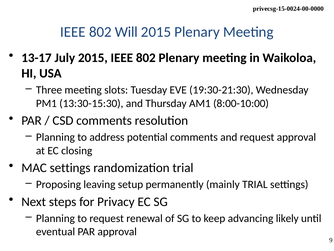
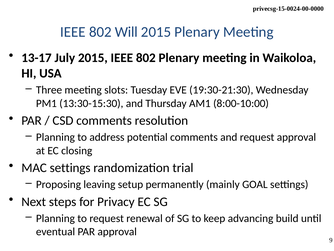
mainly TRIAL: TRIAL -> GOAL
likely: likely -> build
